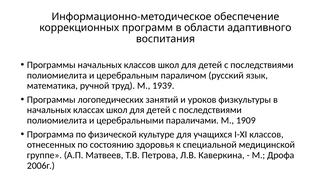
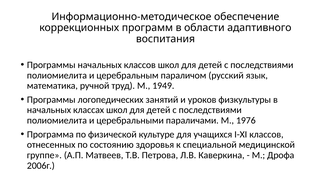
1939: 1939 -> 1949
1909: 1909 -> 1976
